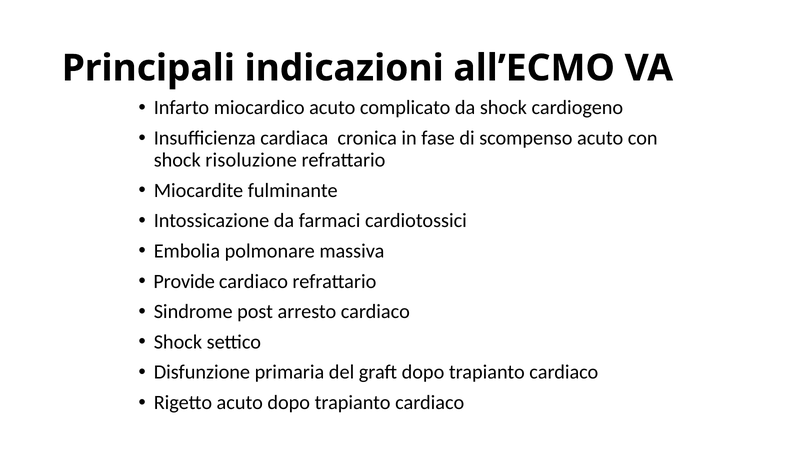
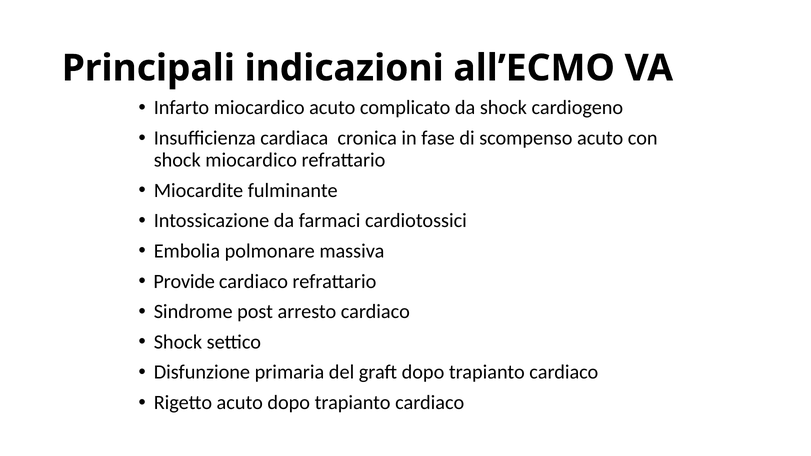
shock risoluzione: risoluzione -> miocardico
